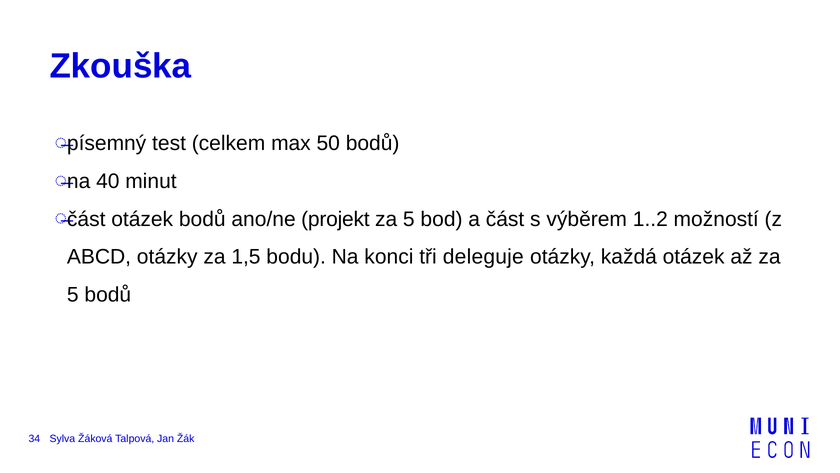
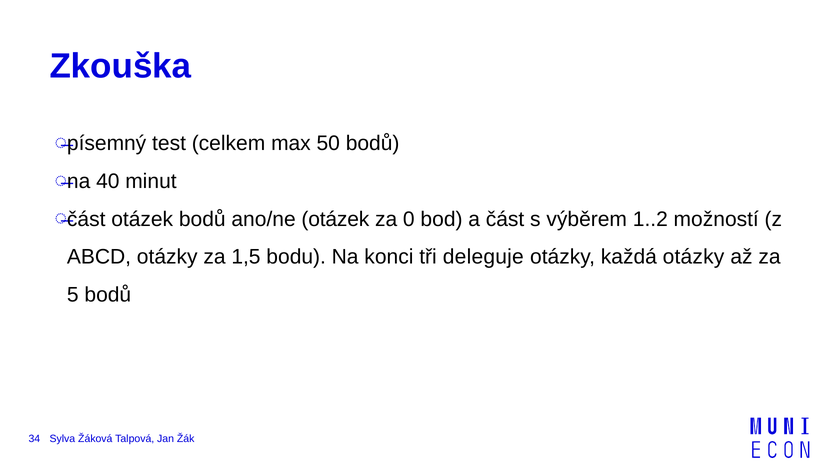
ano/ne projekt: projekt -> otázek
5 at (409, 219): 5 -> 0
každá otázek: otázek -> otázky
